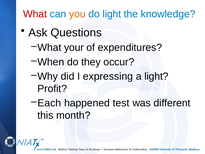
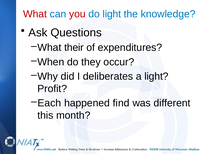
you colour: orange -> red
your: your -> their
expressing: expressing -> deliberates
test: test -> find
